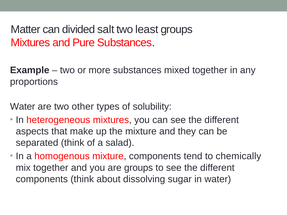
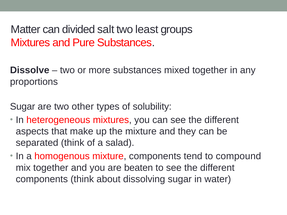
Example: Example -> Dissolve
Water at (23, 107): Water -> Sugar
chemically: chemically -> compound
are groups: groups -> beaten
